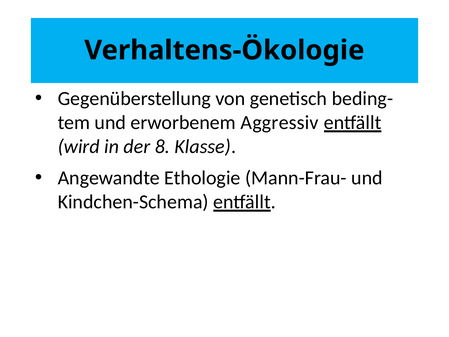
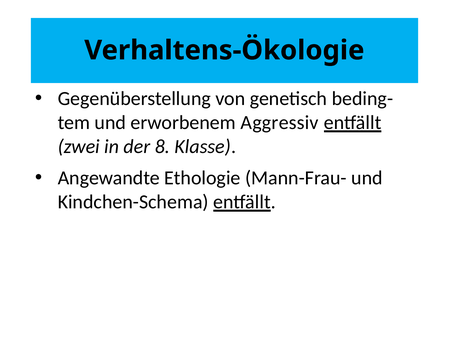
wird: wird -> zwei
